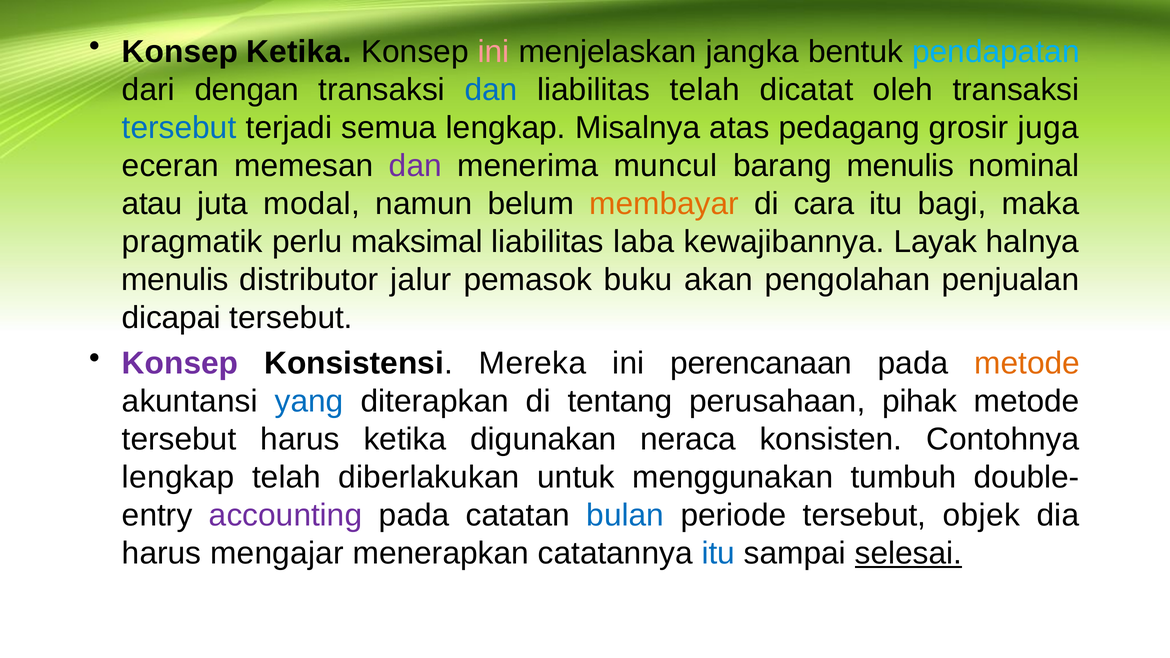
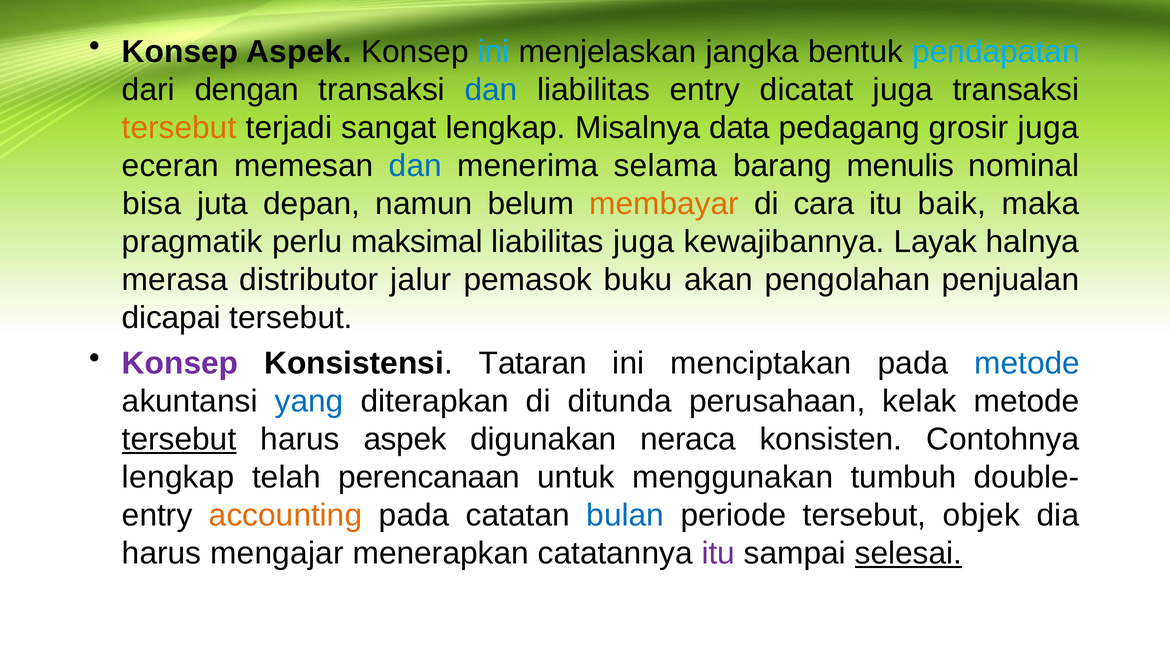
Konsep Ketika: Ketika -> Aspek
ini at (494, 52) colour: pink -> light blue
liabilitas telah: telah -> entry
dicatat oleh: oleh -> juga
tersebut at (179, 128) colour: blue -> orange
semua: semua -> sangat
atas: atas -> data
dan at (415, 166) colour: purple -> blue
muncul: muncul -> selama
atau: atau -> bisa
modal: modal -> depan
bagi: bagi -> baik
liabilitas laba: laba -> juga
menulis at (175, 280): menulis -> merasa
Mereka: Mereka -> Tataran
perencanaan: perencanaan -> menciptakan
metode at (1027, 363) colour: orange -> blue
tentang: tentang -> ditunda
pihak: pihak -> kelak
tersebut at (179, 439) underline: none -> present
harus ketika: ketika -> aspek
diberlakukan: diberlakukan -> perencanaan
accounting colour: purple -> orange
itu at (718, 553) colour: blue -> purple
